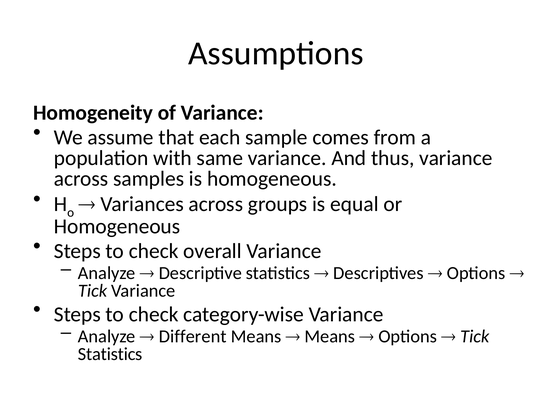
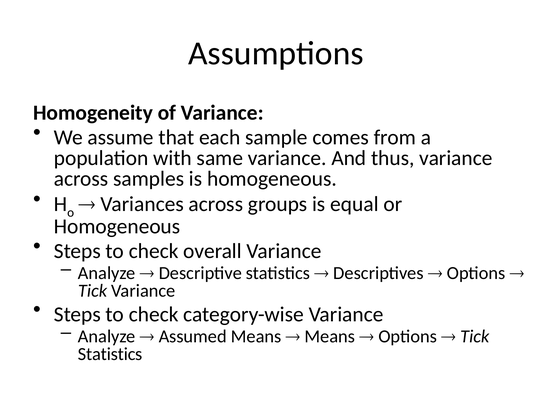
Different: Different -> Assumed
